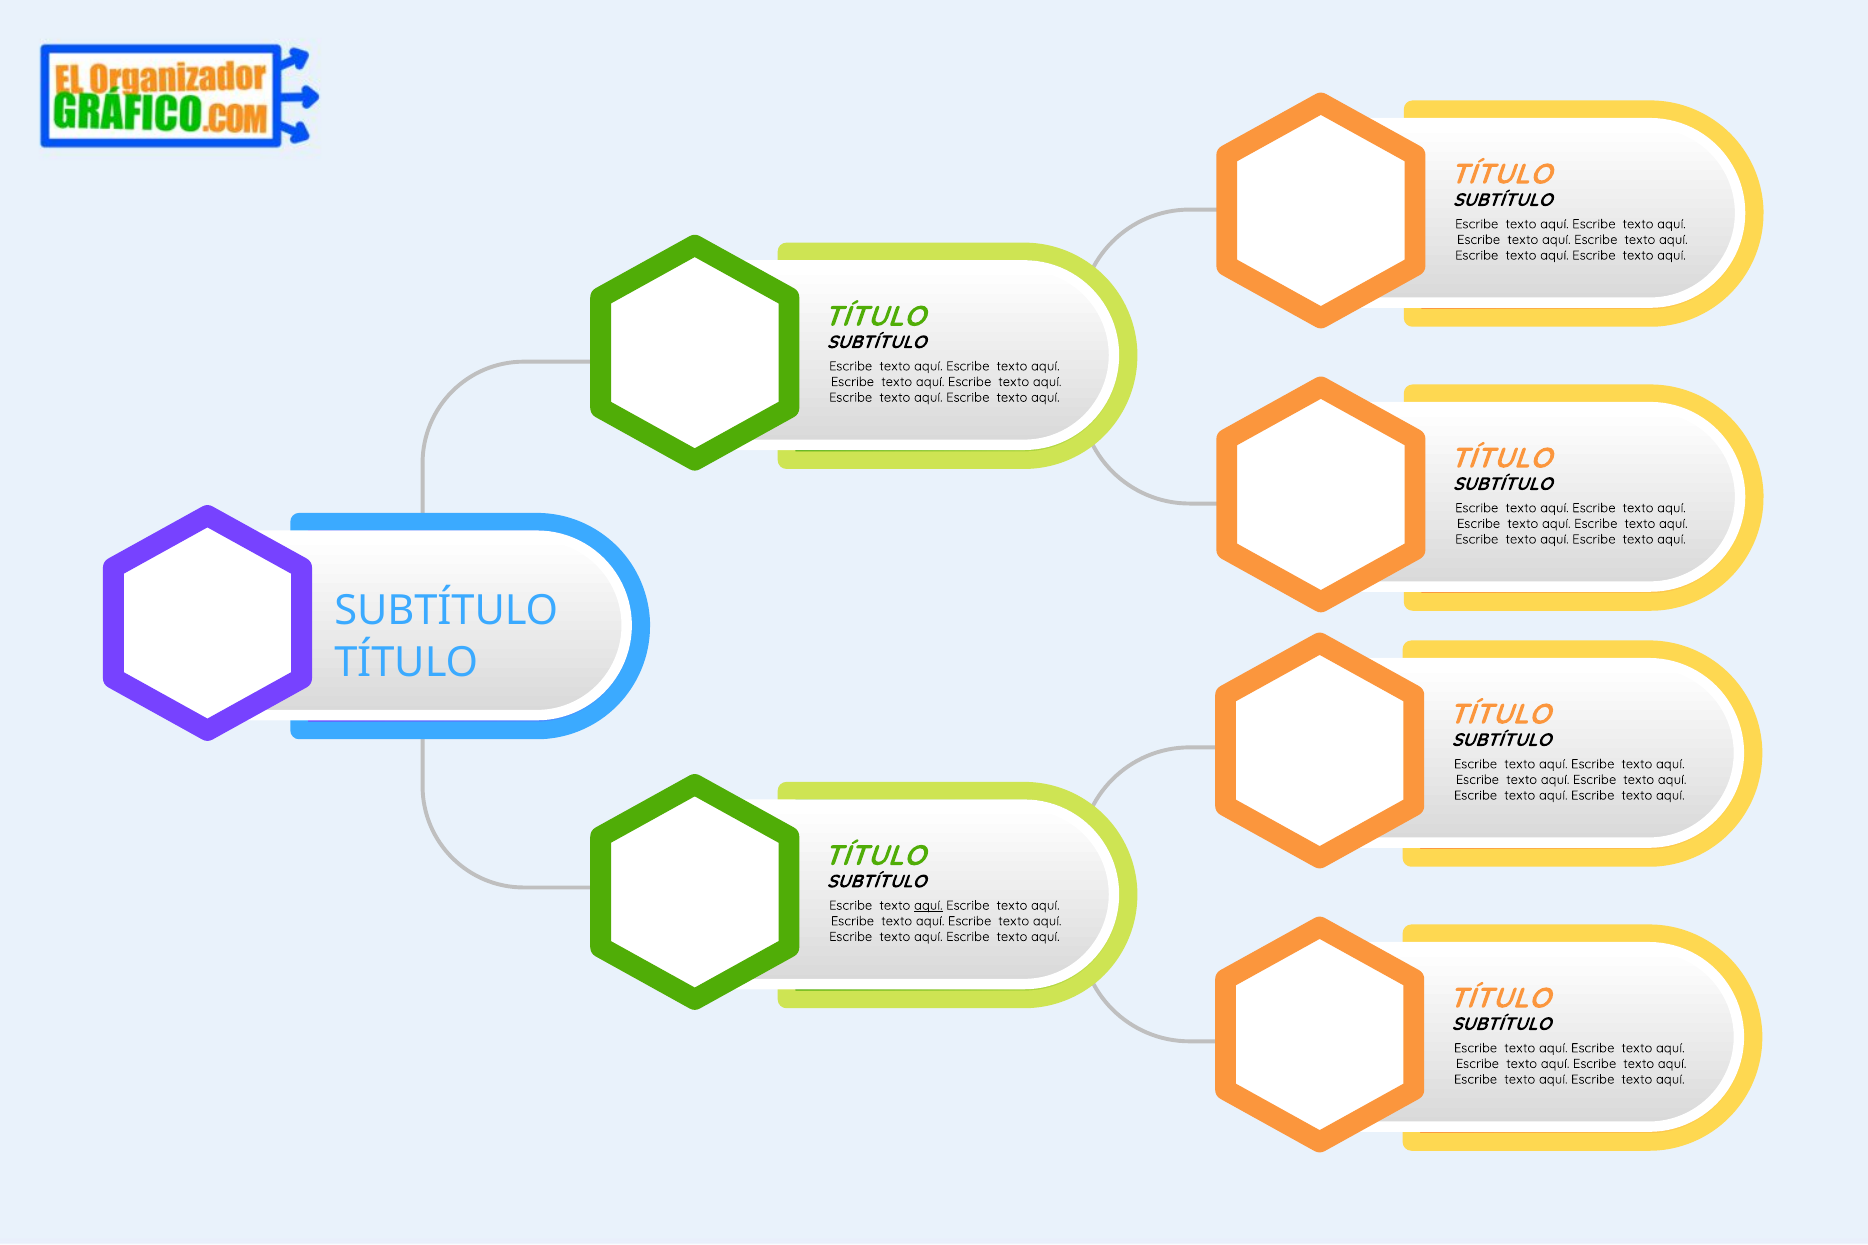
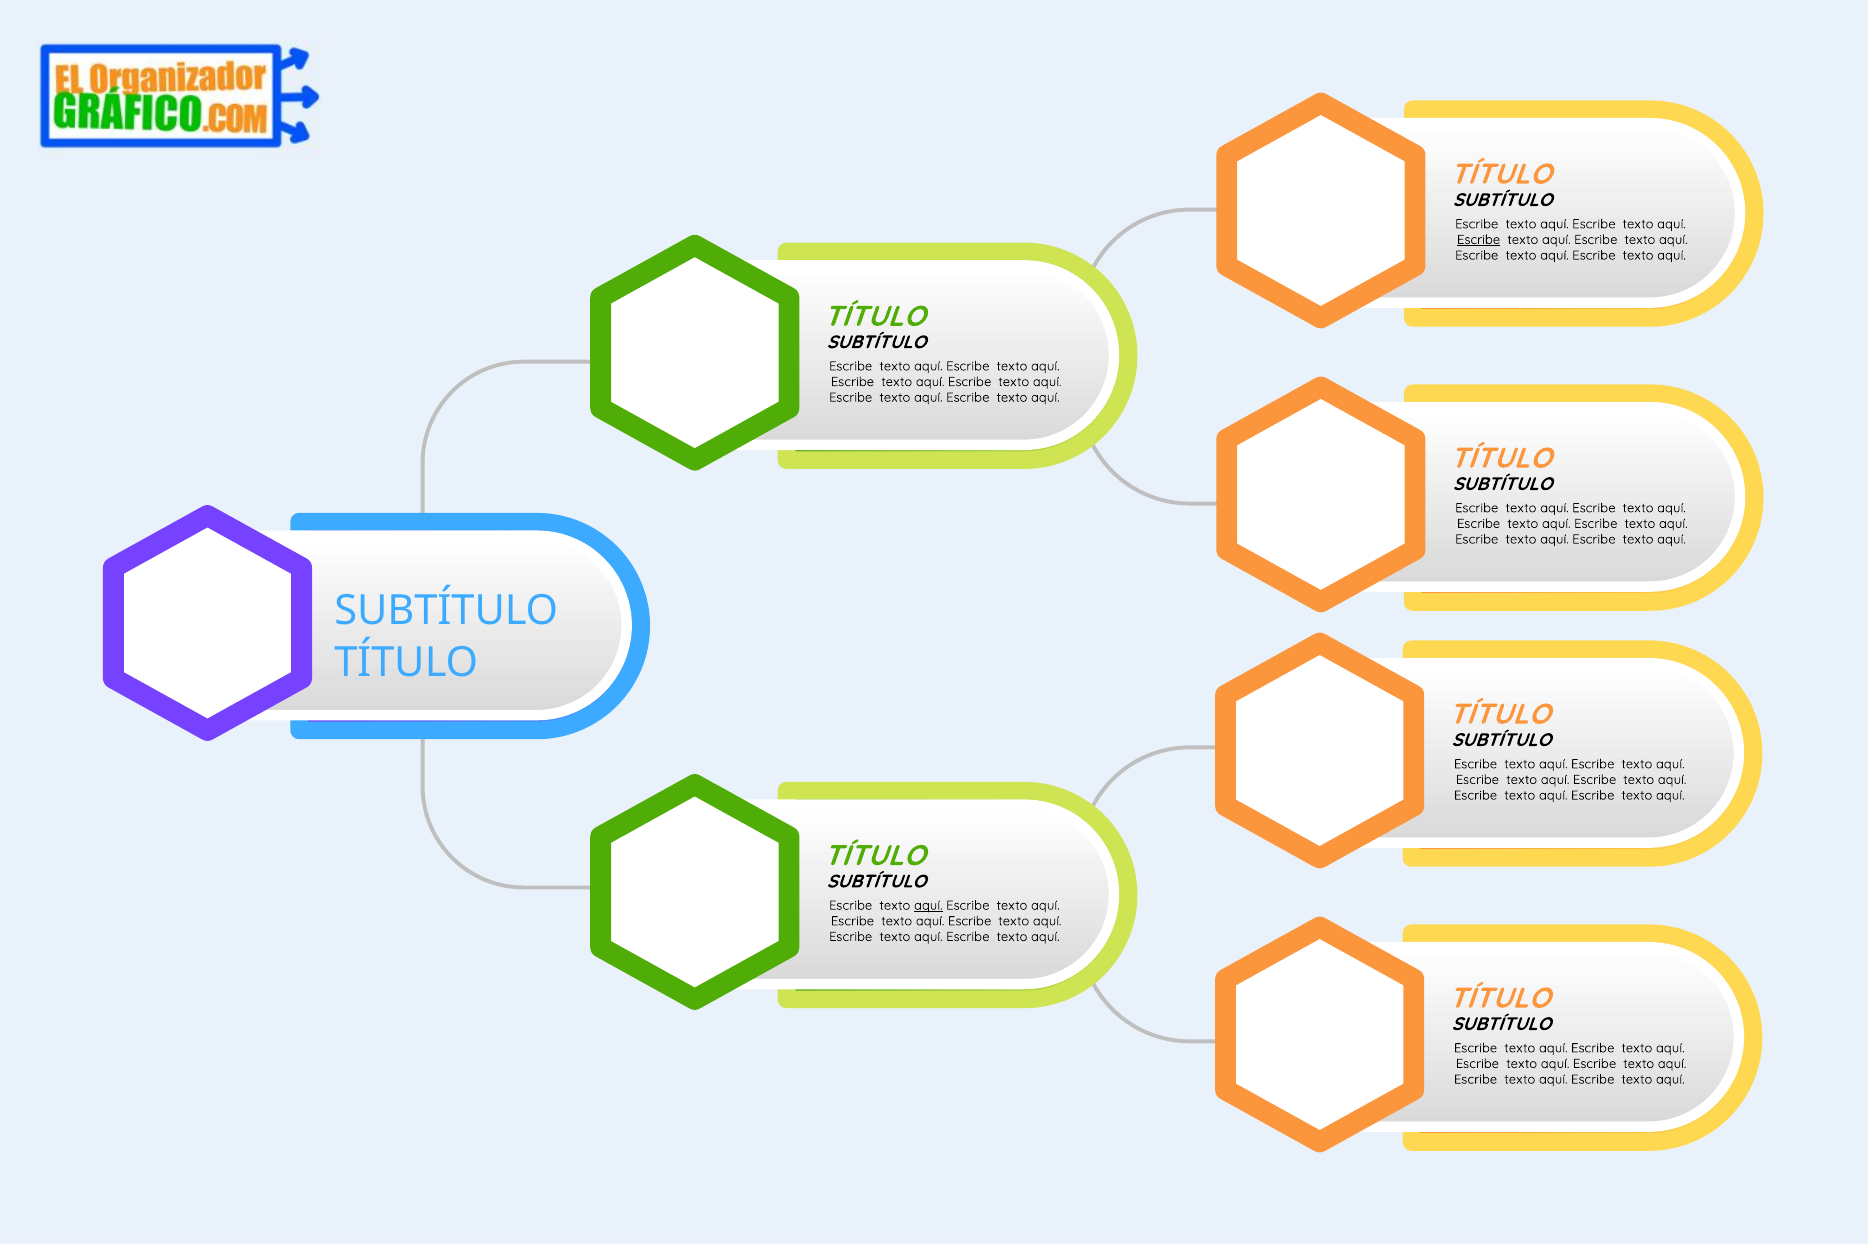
Escribe at (1479, 240) underline: none -> present
